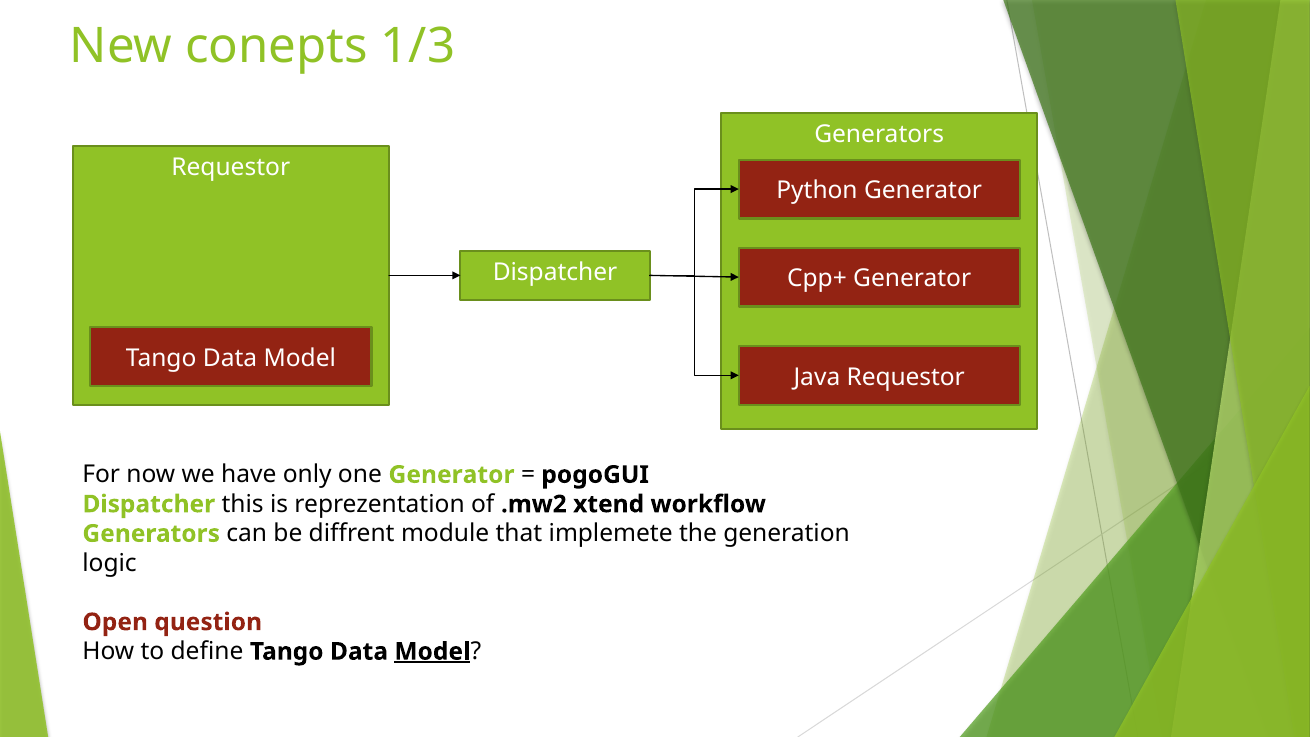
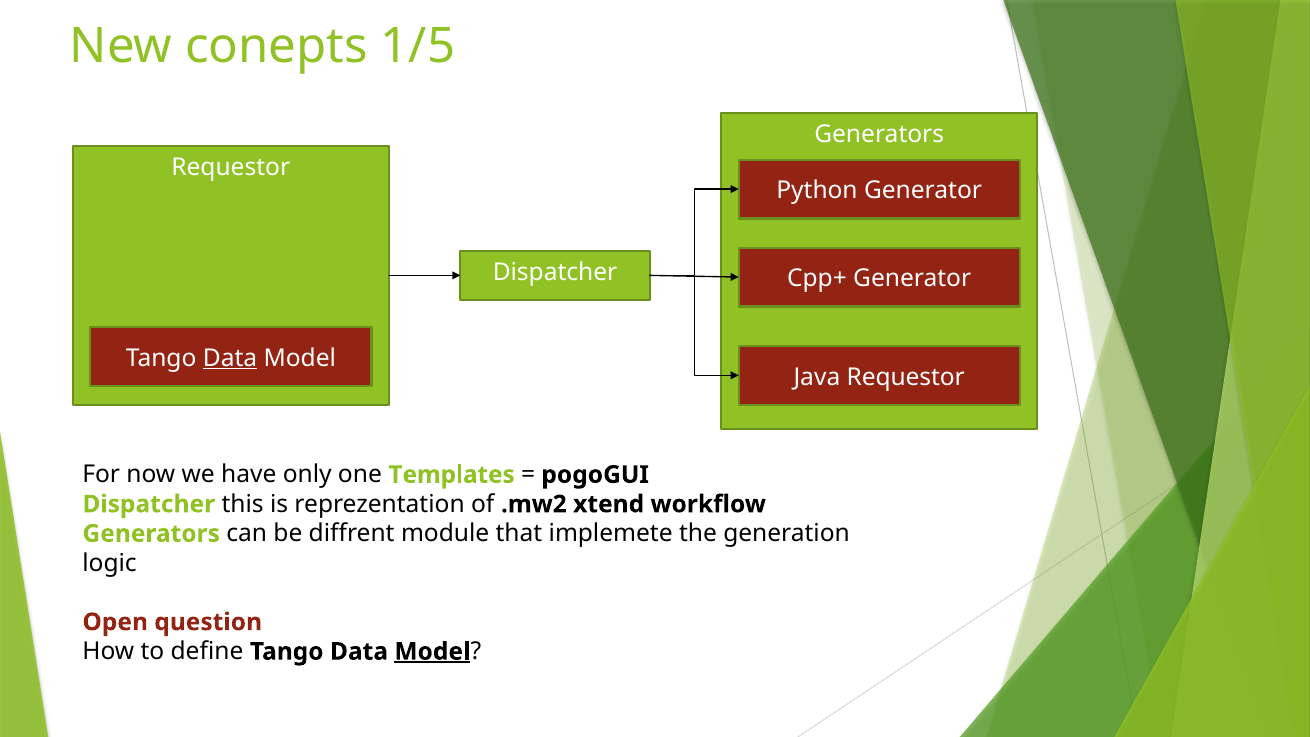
1/3: 1/3 -> 1/5
Data at (230, 358) underline: none -> present
one Generator: Generator -> Templates
